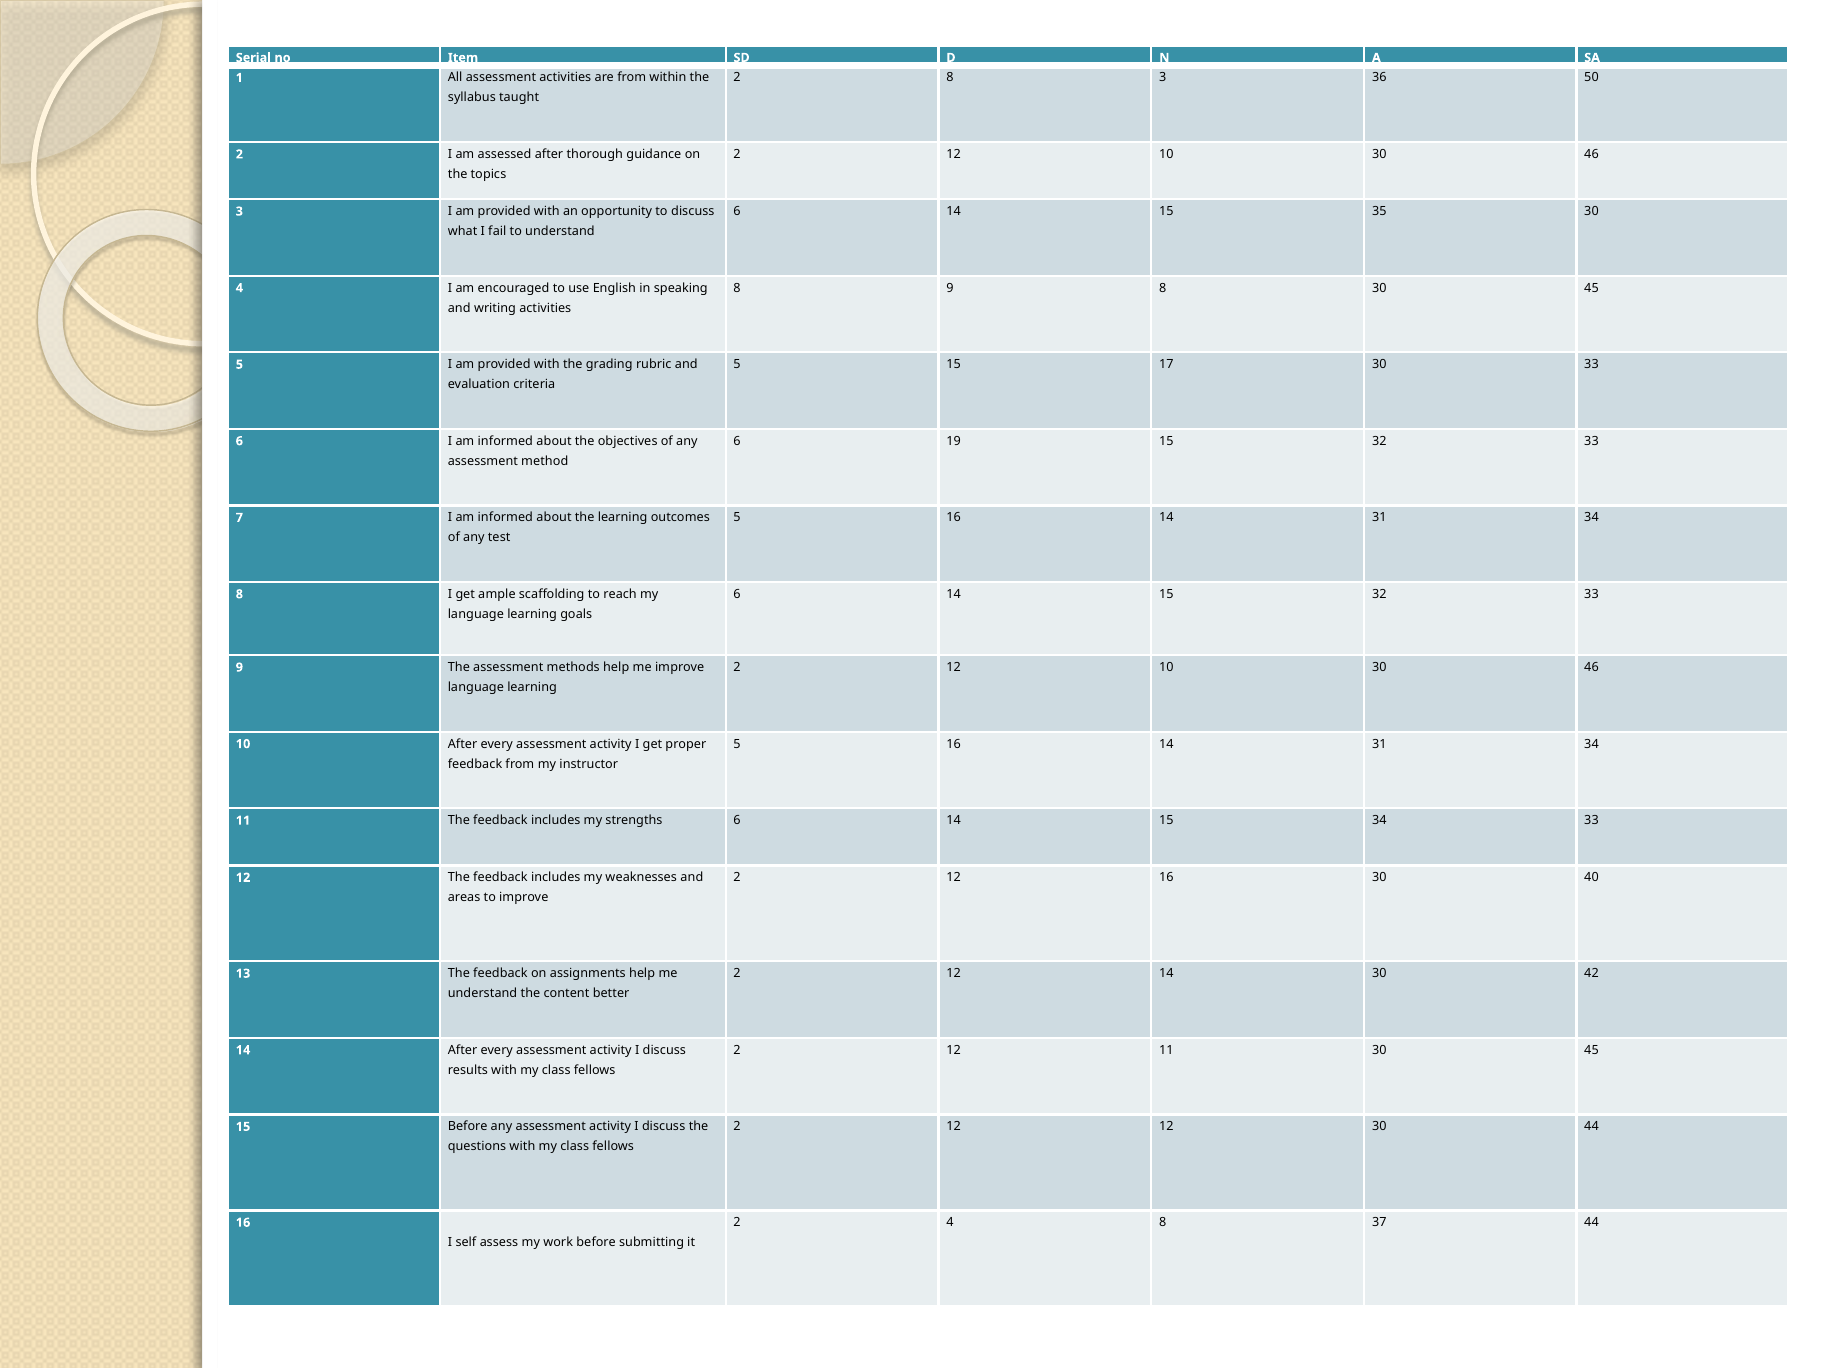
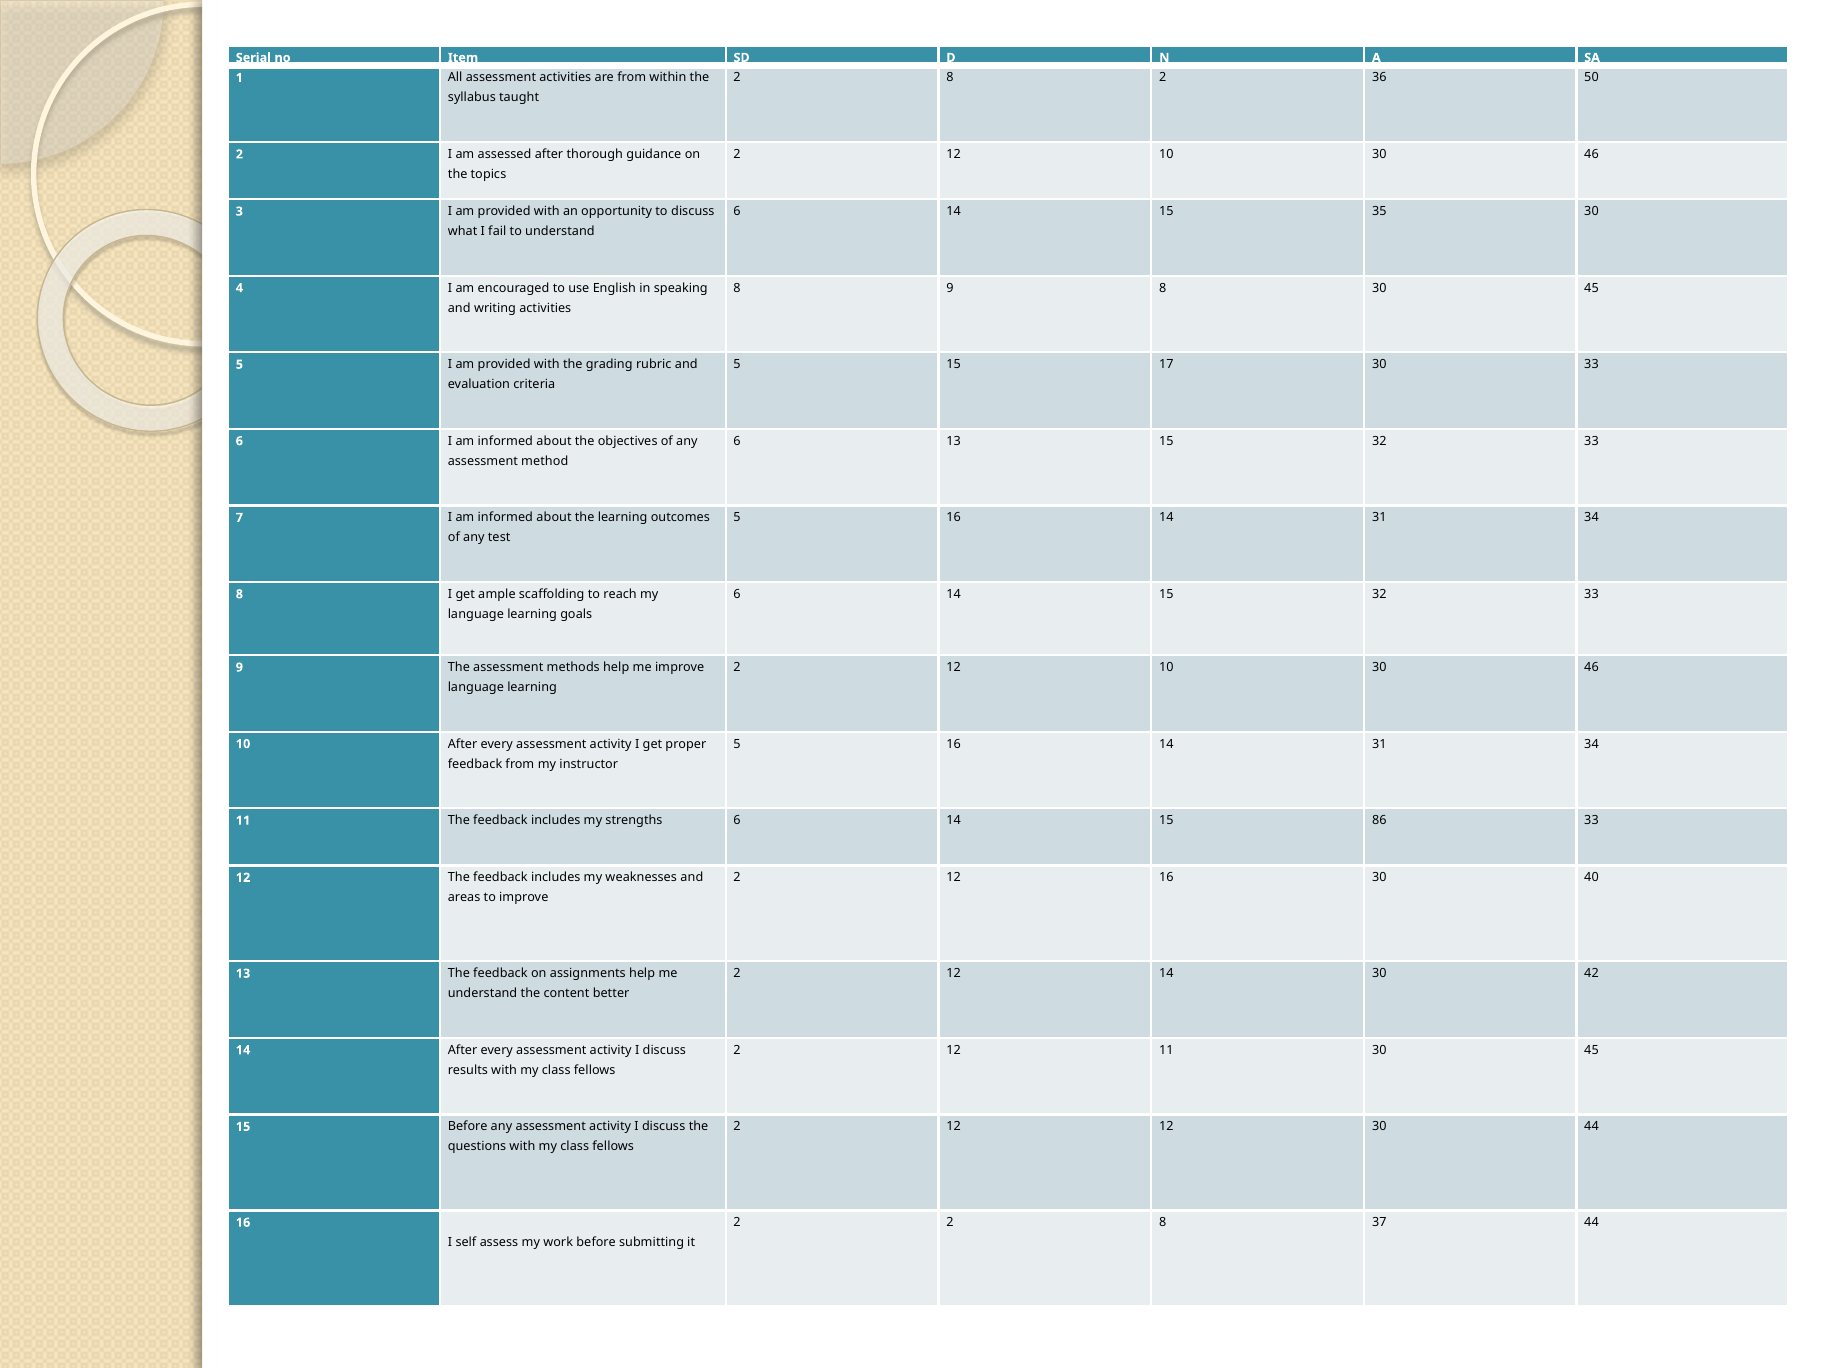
8 3: 3 -> 2
6 19: 19 -> 13
15 34: 34 -> 86
2 4: 4 -> 2
